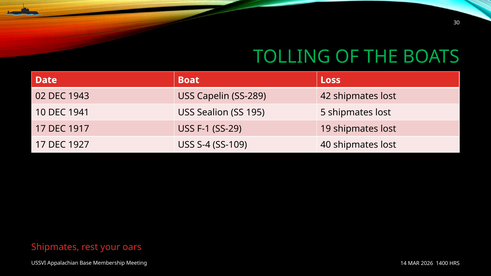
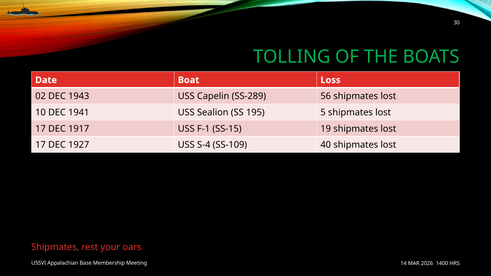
42: 42 -> 56
SS-29: SS-29 -> SS-15
